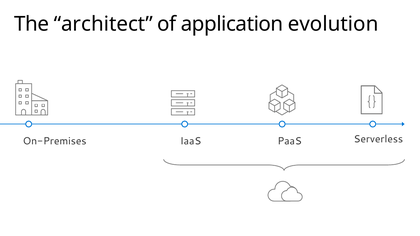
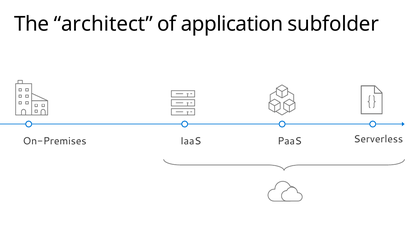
evolution: evolution -> subfolder
